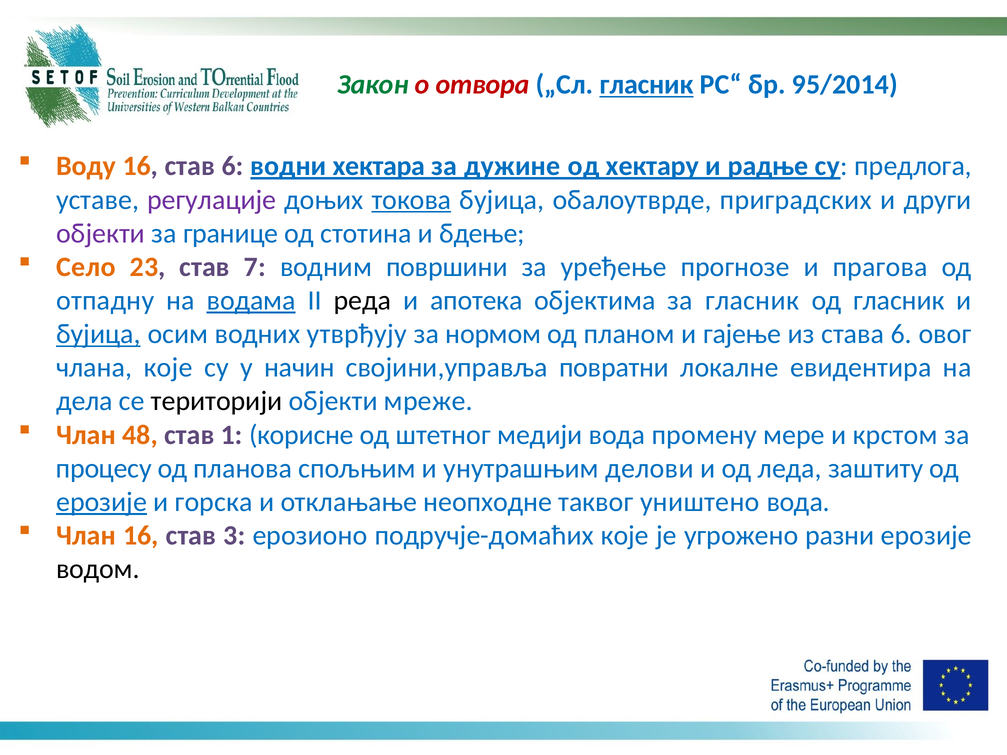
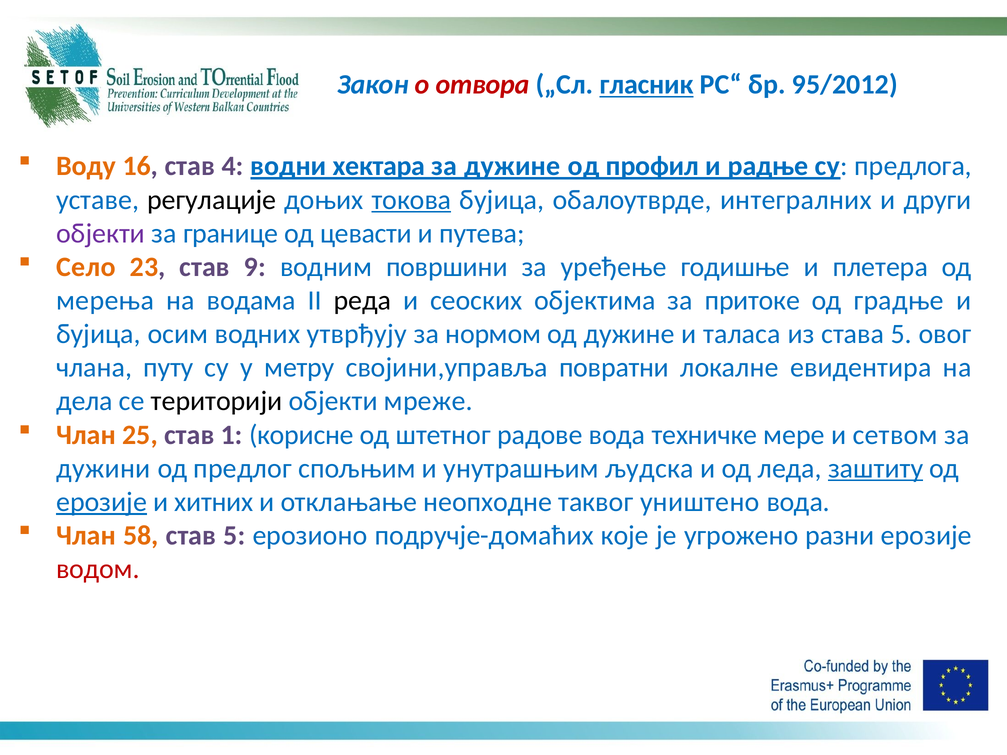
Закон colour: green -> blue
95/2014: 95/2014 -> 95/2012
став 6: 6 -> 4
хектару: хектару -> профил
регулације colour: purple -> black
приградских: приградских -> интегралних
стотина: стотина -> цевасти
бдење: бдење -> путева
7: 7 -> 9
прогнозе: прогнозе -> годишње
прагова: прагова -> плетера
отпадну: отпадну -> мерења
водама underline: present -> none
апотека: апотека -> сеоских
за гласник: гласник -> притоке
од гласник: гласник -> градње
бујица at (98, 334) underline: present -> none
од планом: планом -> дужине
гајење: гајење -> таласа
става 6: 6 -> 5
члана које: које -> путу
начин: начин -> метру
48: 48 -> 25
медији: медији -> радове
промену: промену -> техничке
крстом: крстом -> сетвом
процесу: процесу -> дужини
планова: планова -> предлог
делови: делови -> људска
заштиту underline: none -> present
горска: горска -> хитних
Члан 16: 16 -> 58
став 3: 3 -> 5
водом colour: black -> red
